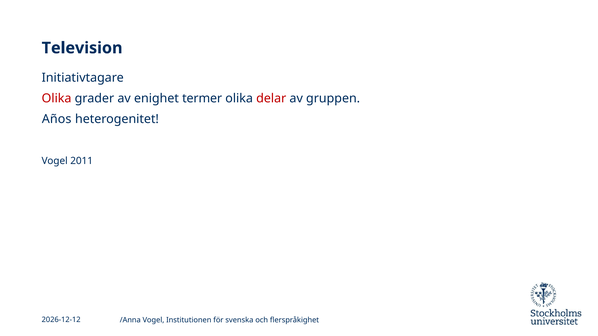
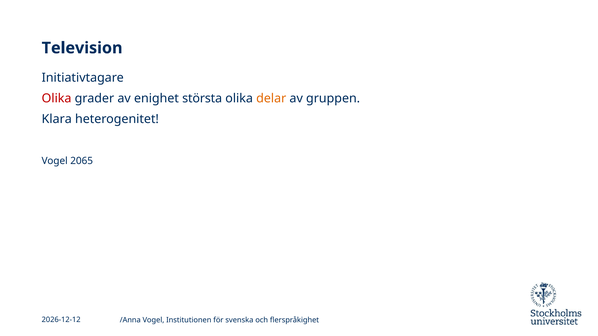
termer: termer -> största
delar colour: red -> orange
Años: Años -> Klara
2011: 2011 -> 2065
